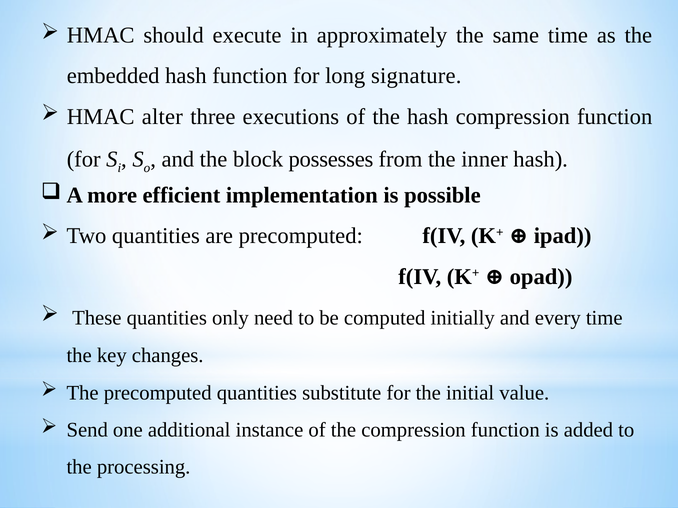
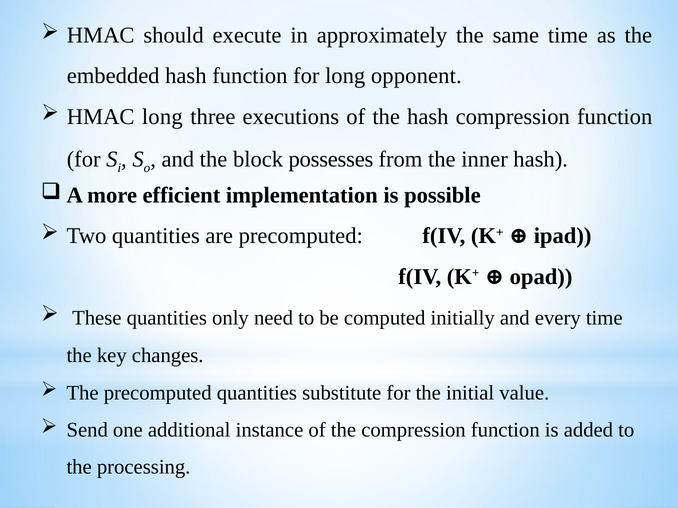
signature: signature -> opponent
HMAC alter: alter -> long
